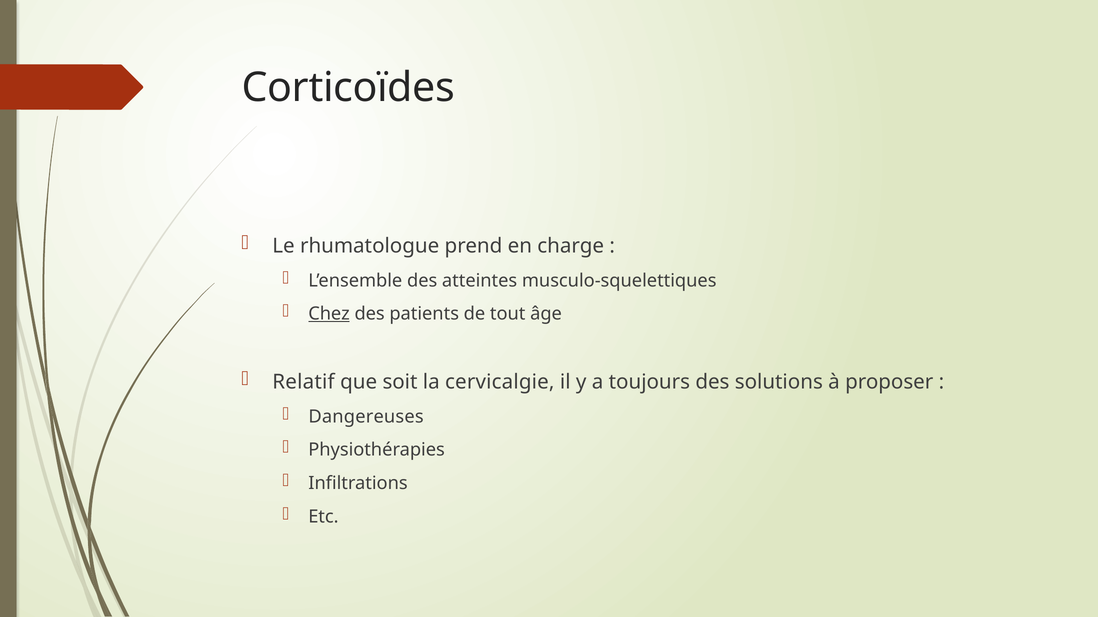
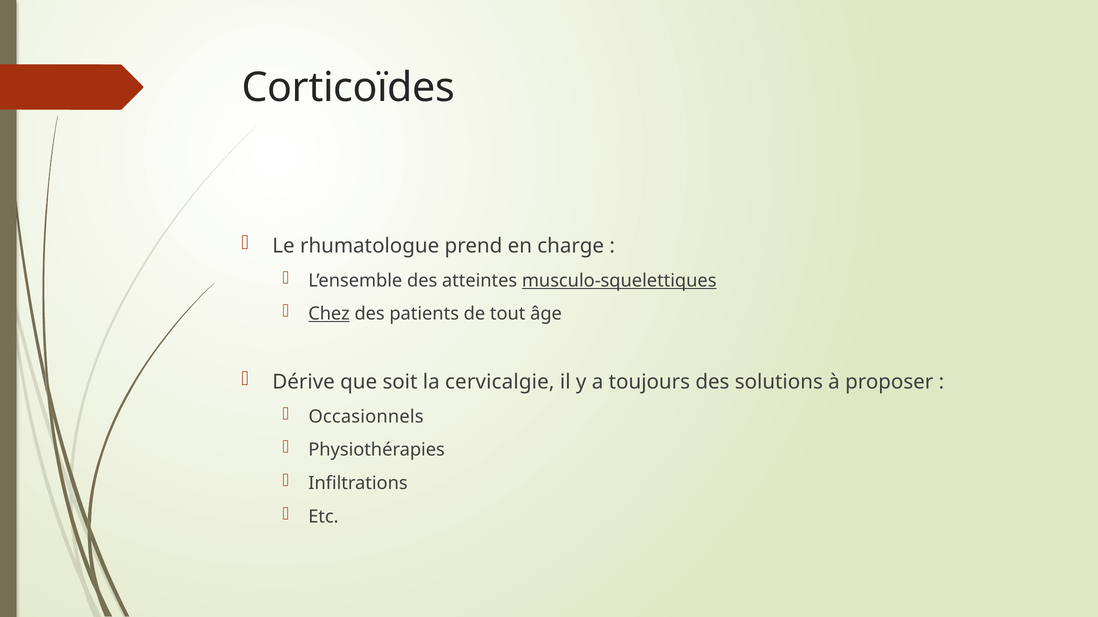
musculo-squelettiques underline: none -> present
Relatif: Relatif -> Dérive
Dangereuses: Dangereuses -> Occasionnels
